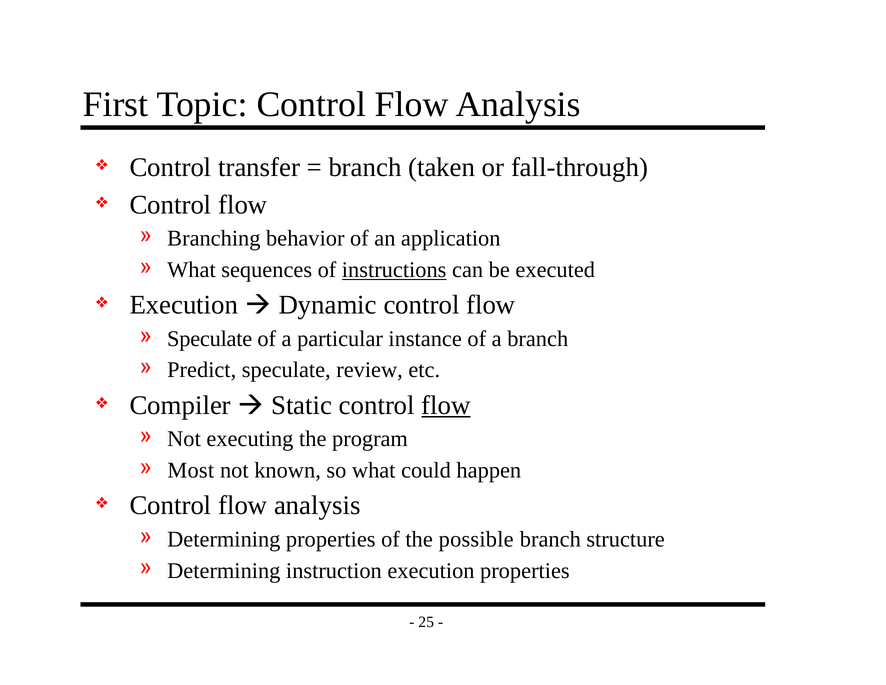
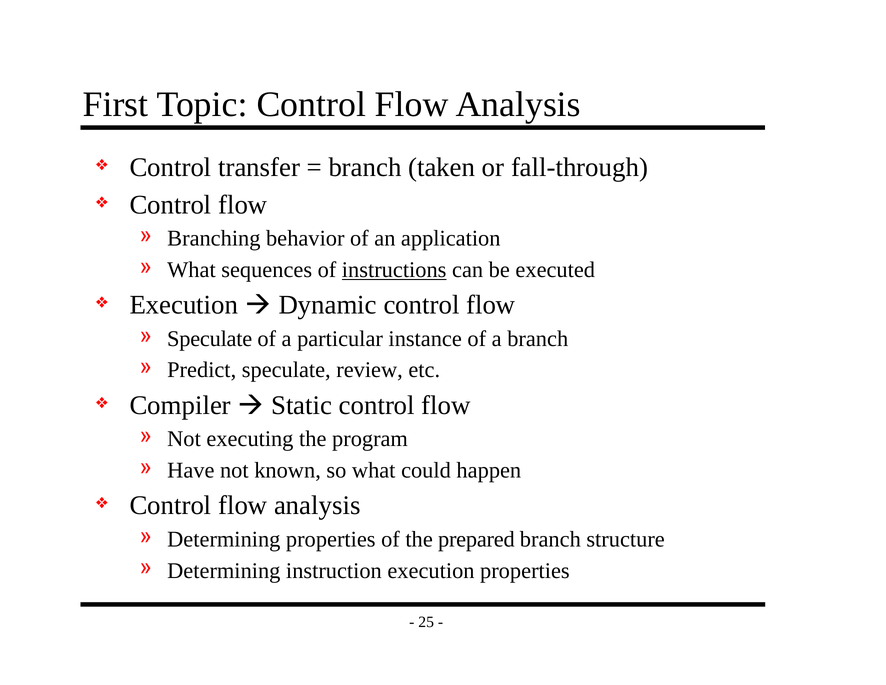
flow at (446, 405) underline: present -> none
Most: Most -> Have
possible: possible -> prepared
